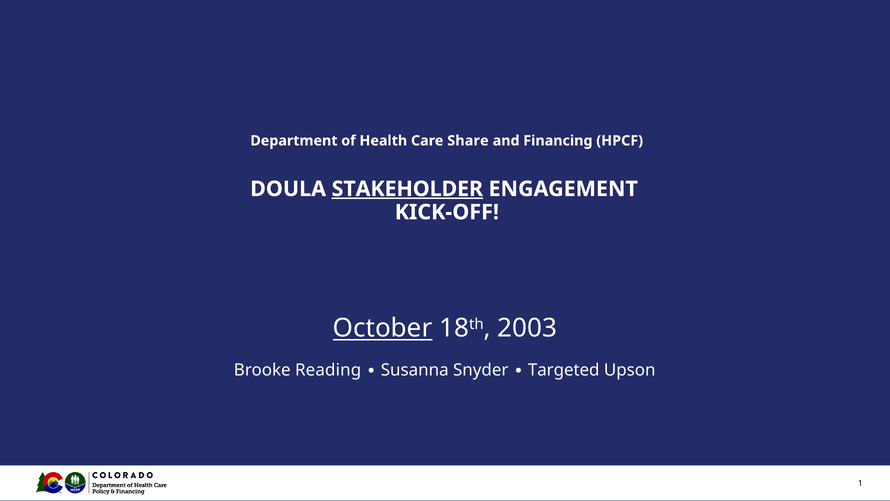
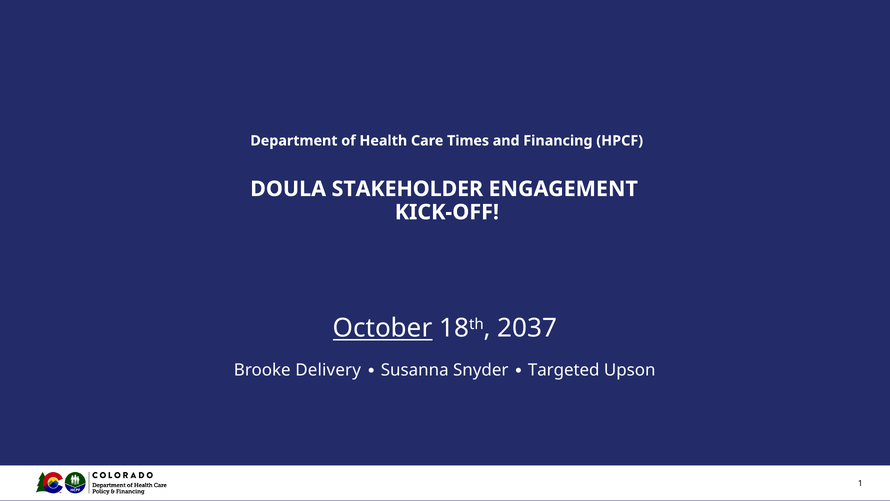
Share: Share -> Times
STAKEHOLDER underline: present -> none
2003: 2003 -> 2037
Reading: Reading -> Delivery
